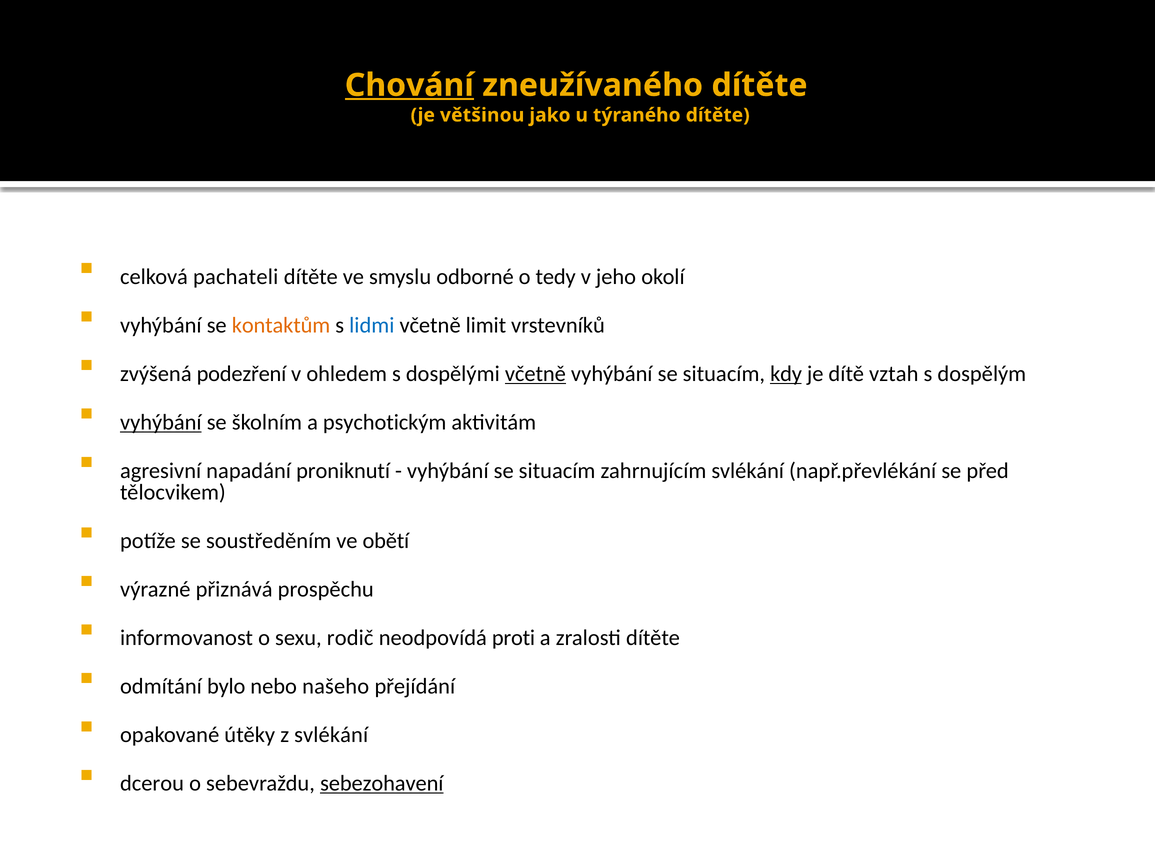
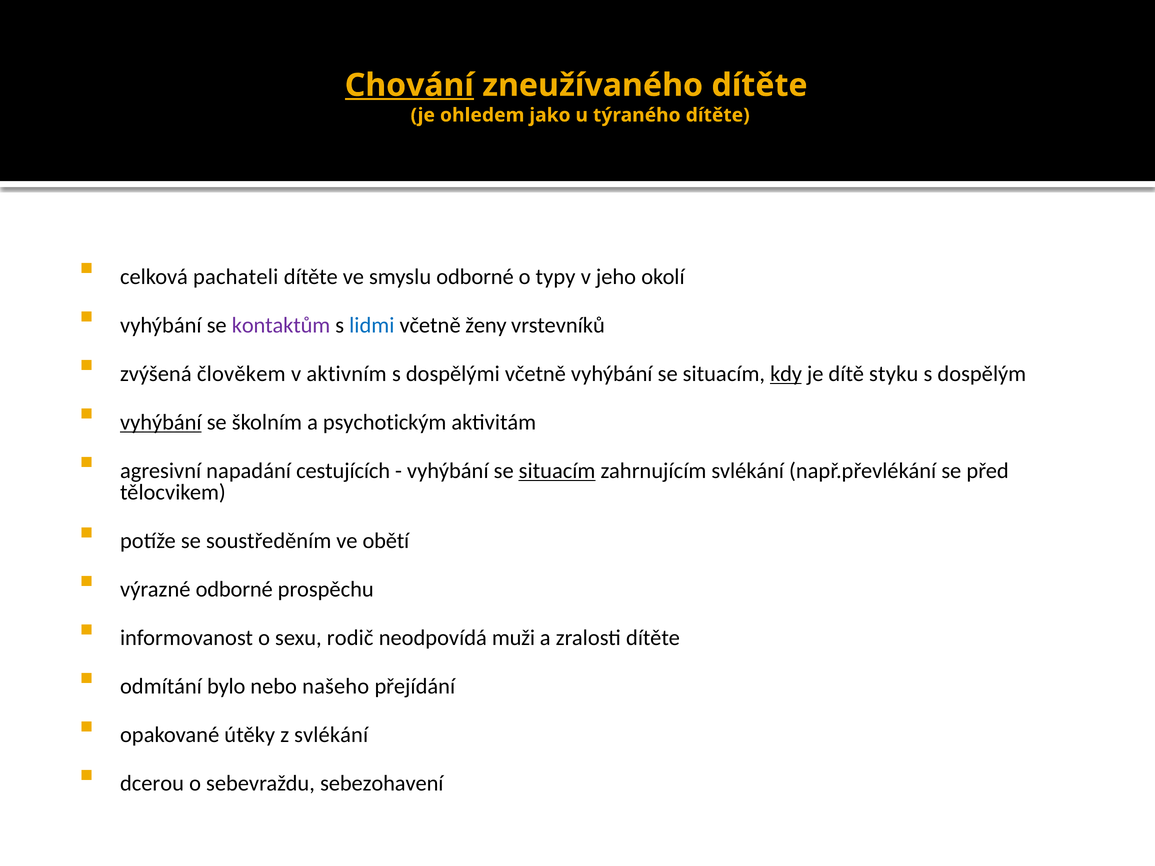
většinou: většinou -> ohledem
tedy: tedy -> typy
kontaktům colour: orange -> purple
limit: limit -> ženy
podezření: podezření -> člověkem
ohledem: ohledem -> aktivním
včetně at (535, 374) underline: present -> none
vztah: vztah -> styku
proniknutí: proniknutí -> cestujících
situacím at (557, 471) underline: none -> present
výrazné přiznává: přiznává -> odborné
proti: proti -> muži
sebezohavení underline: present -> none
